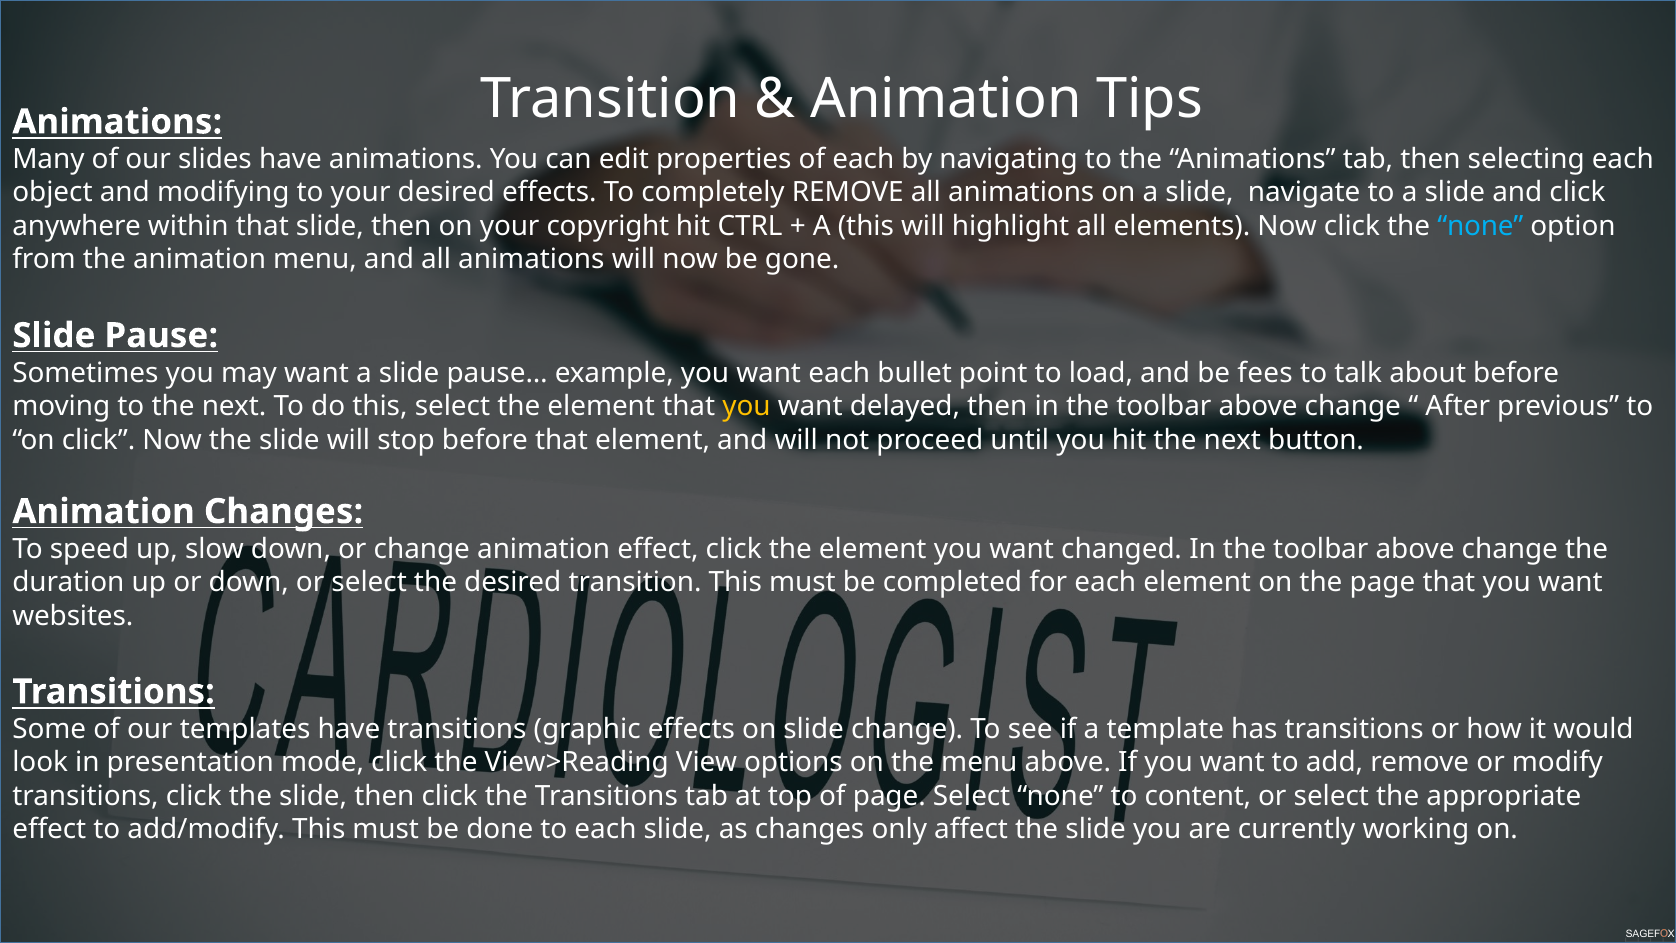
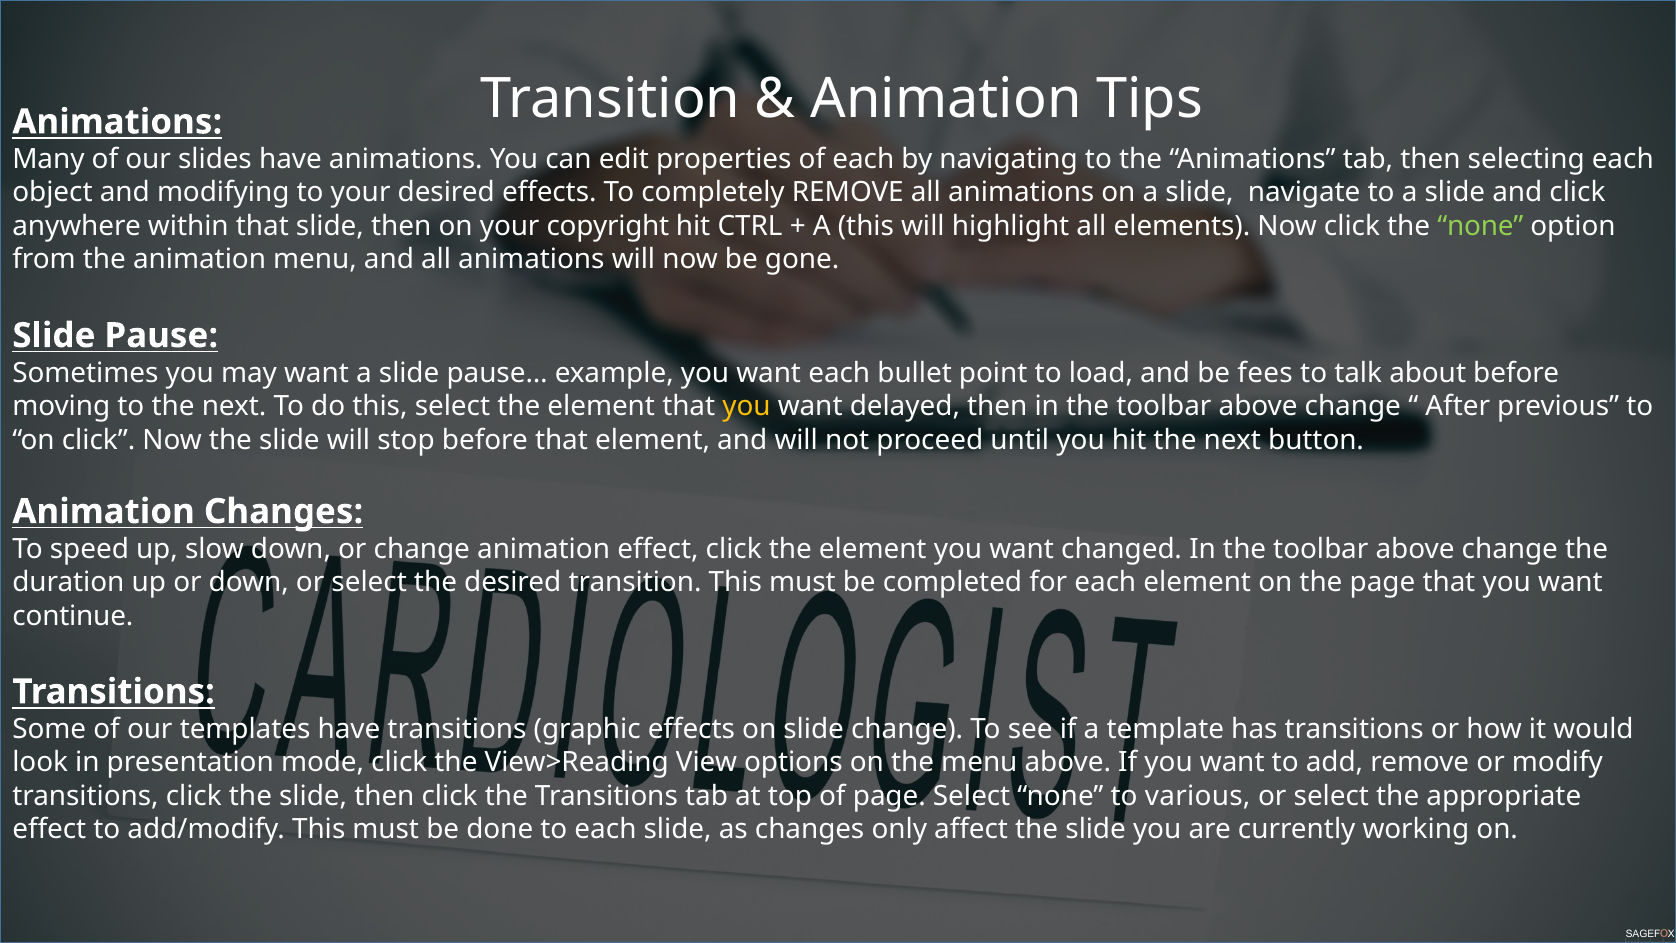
none at (1480, 226) colour: light blue -> light green
websites: websites -> continue
content: content -> various
